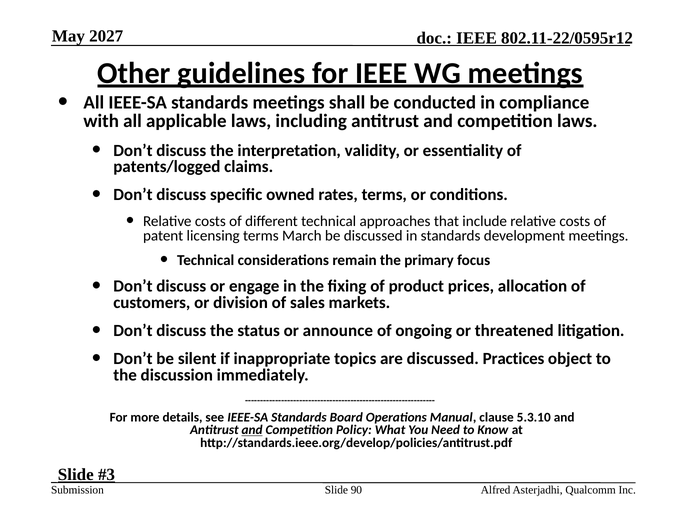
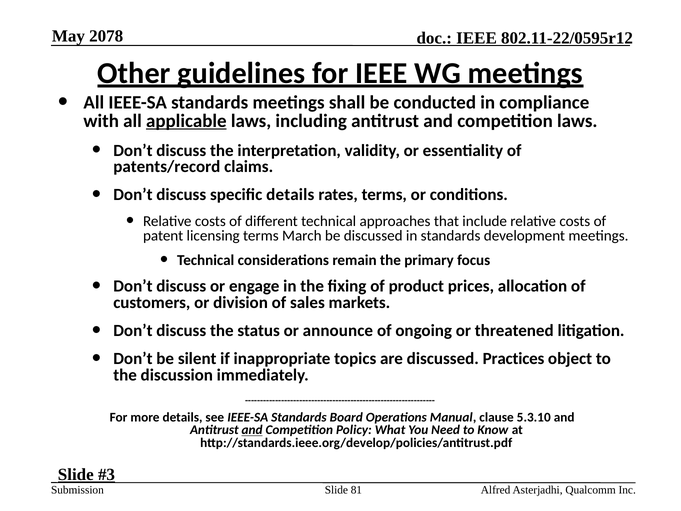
2027: 2027 -> 2078
applicable underline: none -> present
patents/logged: patents/logged -> patents/record
specific owned: owned -> details
90: 90 -> 81
